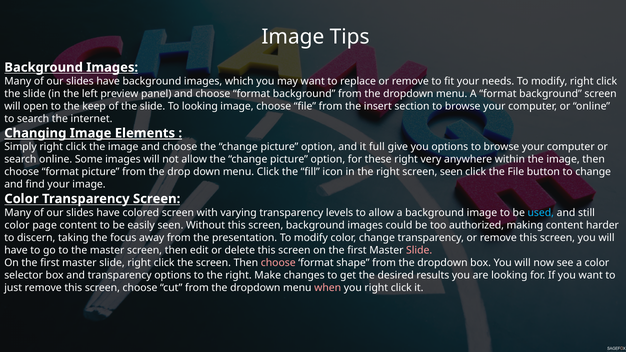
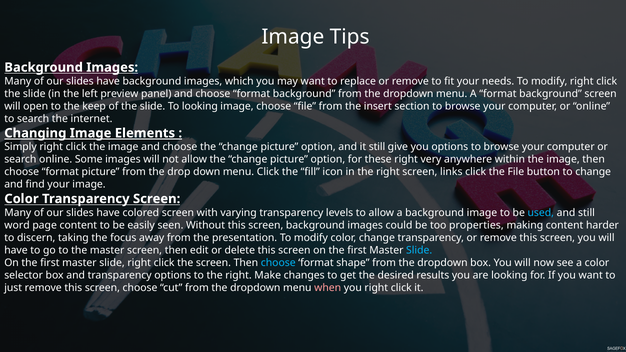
it full: full -> still
screen seen: seen -> links
color at (17, 225): color -> word
authorized: authorized -> properties
Slide at (419, 250) colour: pink -> light blue
choose at (278, 263) colour: pink -> light blue
